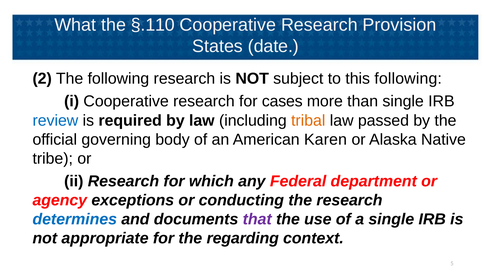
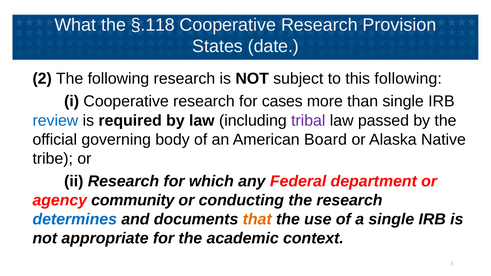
§.110: §.110 -> §.118
tribal colour: orange -> purple
Karen: Karen -> Board
exceptions: exceptions -> community
that colour: purple -> orange
regarding: regarding -> academic
